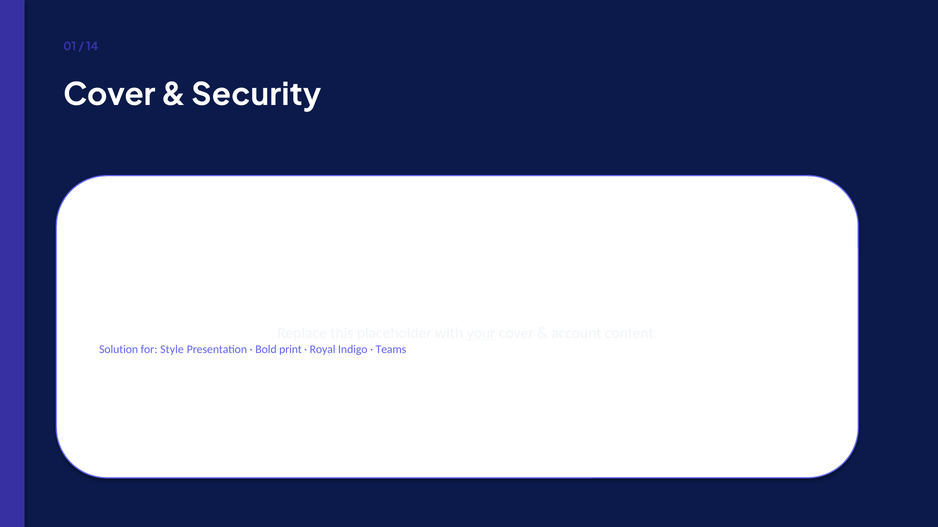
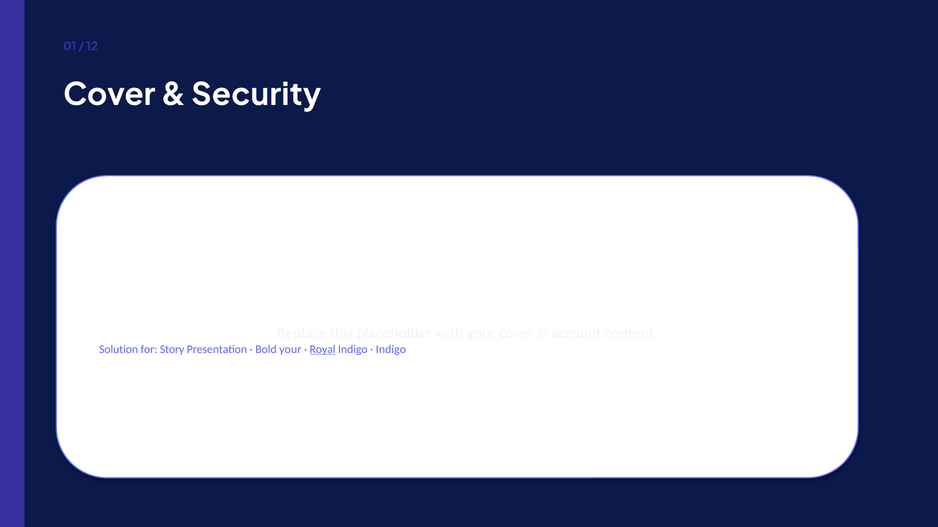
14: 14 -> 12
Style: Style -> Story
Bold print: print -> your
Royal underline: none -> present
Teams at (391, 350): Teams -> Indigo
